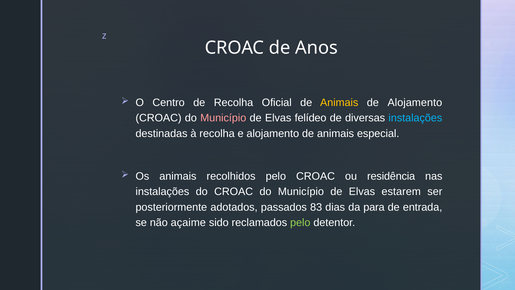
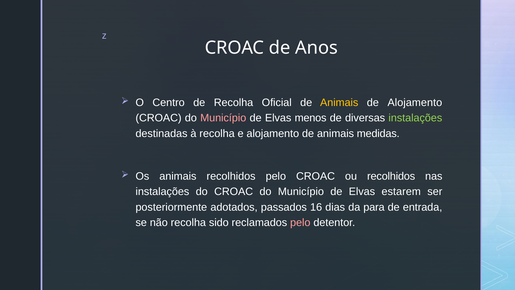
felídeo: felídeo -> menos
instalações at (415, 118) colour: light blue -> light green
especial: especial -> medidas
ou residência: residência -> recolhidos
83: 83 -> 16
não açaime: açaime -> recolha
pelo at (300, 222) colour: light green -> pink
